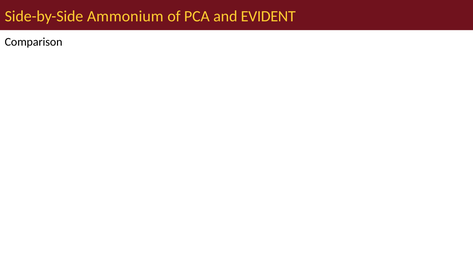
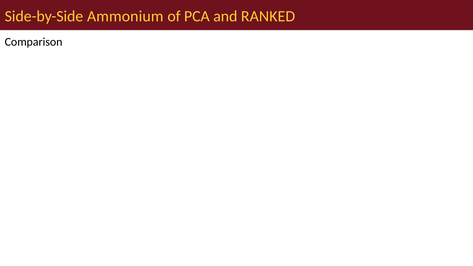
EVIDENT: EVIDENT -> RANKED
